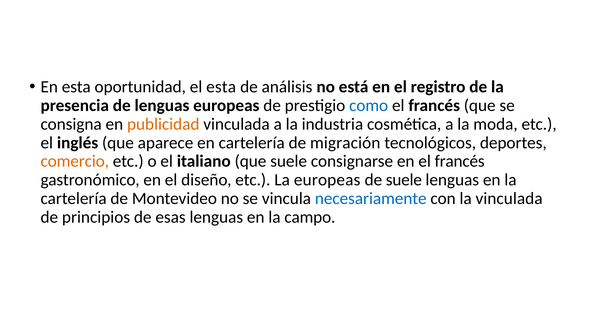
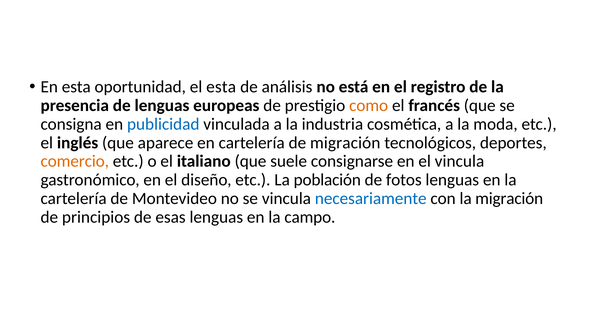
como colour: blue -> orange
publicidad colour: orange -> blue
en el francés: francés -> vincula
La europeas: europeas -> población
de suele: suele -> fotos
la vinculada: vinculada -> migración
